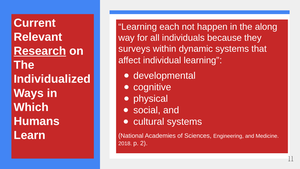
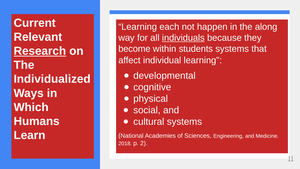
individuals underline: none -> present
surveys: surveys -> become
dynamic: dynamic -> students
